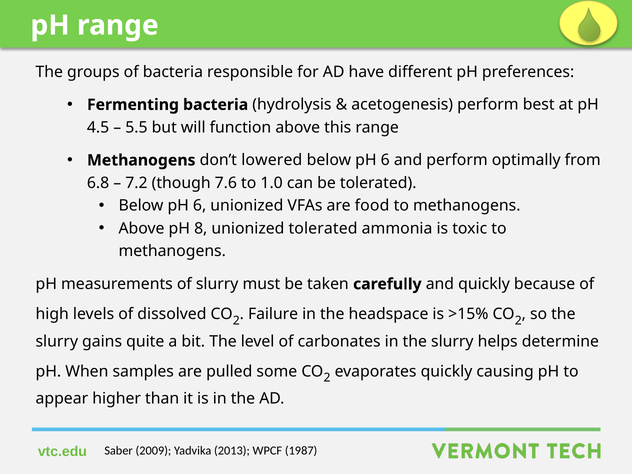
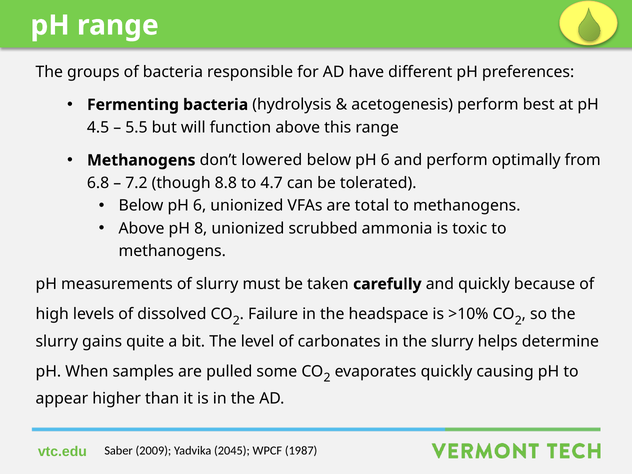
7.6: 7.6 -> 8.8
1.0: 1.0 -> 4.7
food: food -> total
unionized tolerated: tolerated -> scrubbed
>15%: >15% -> >10%
2013: 2013 -> 2045
